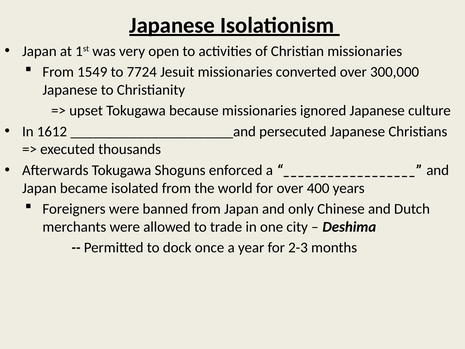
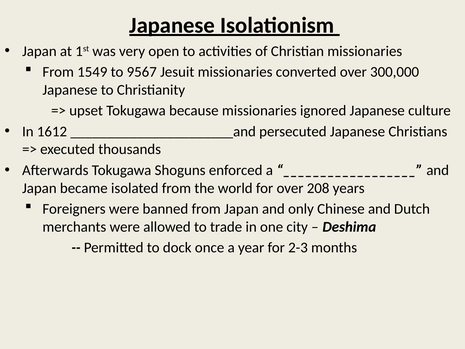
7724: 7724 -> 9567
400: 400 -> 208
